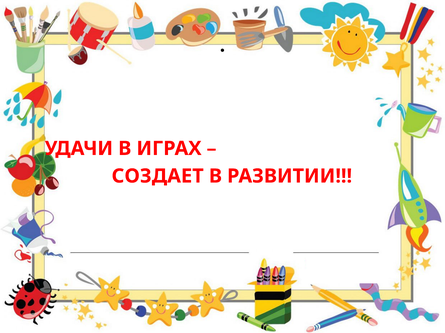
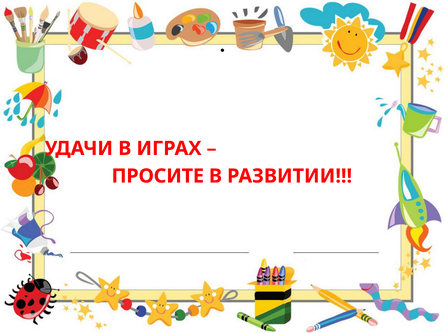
СОЗДАЕТ: СОЗДАЕТ -> ПРОСИТЕ
